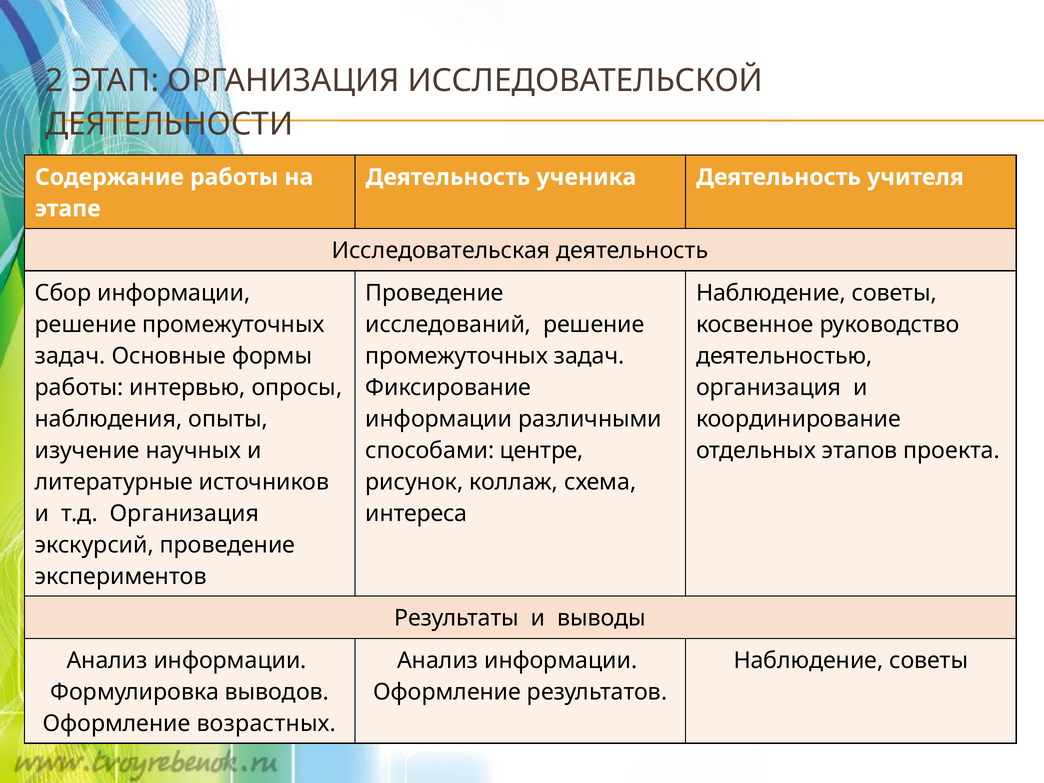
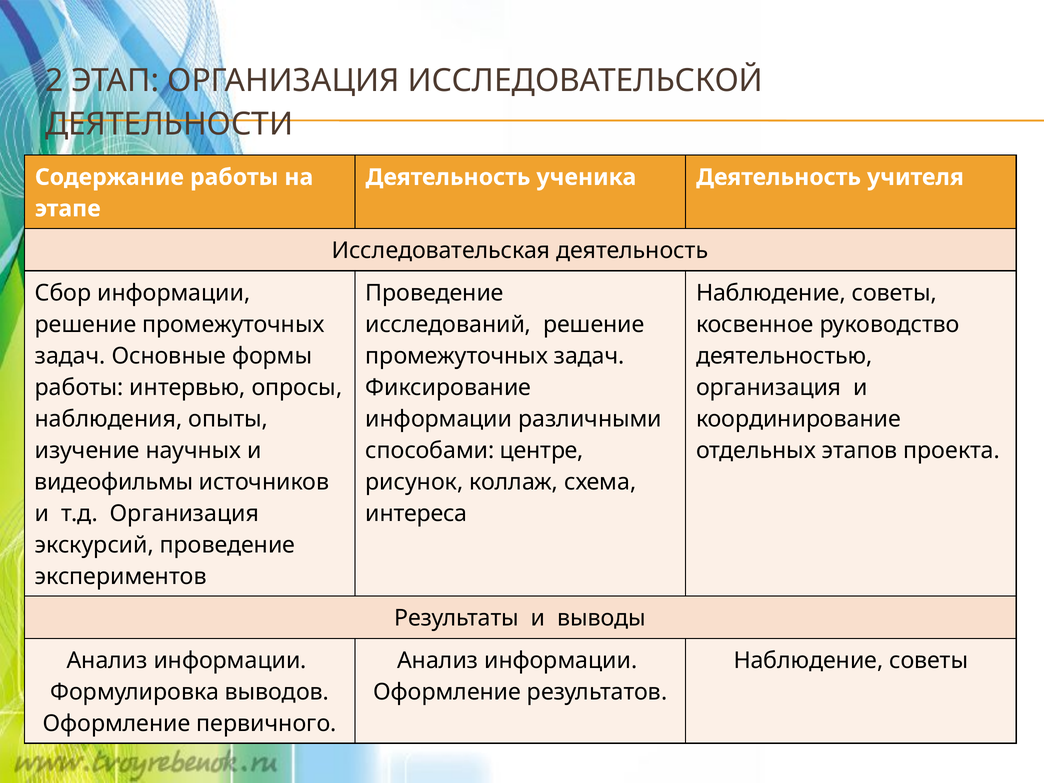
литературные: литературные -> видеофильмы
возрастных: возрастных -> первичного
